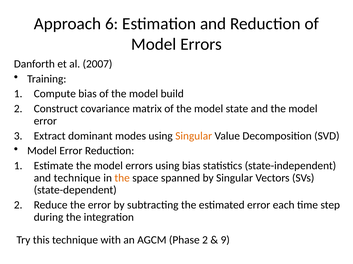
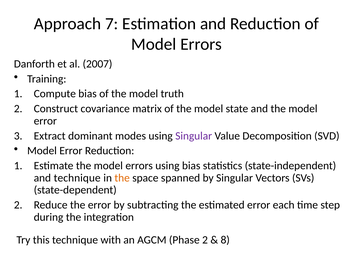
6: 6 -> 7
build: build -> truth
Singular at (194, 136) colour: orange -> purple
9: 9 -> 8
